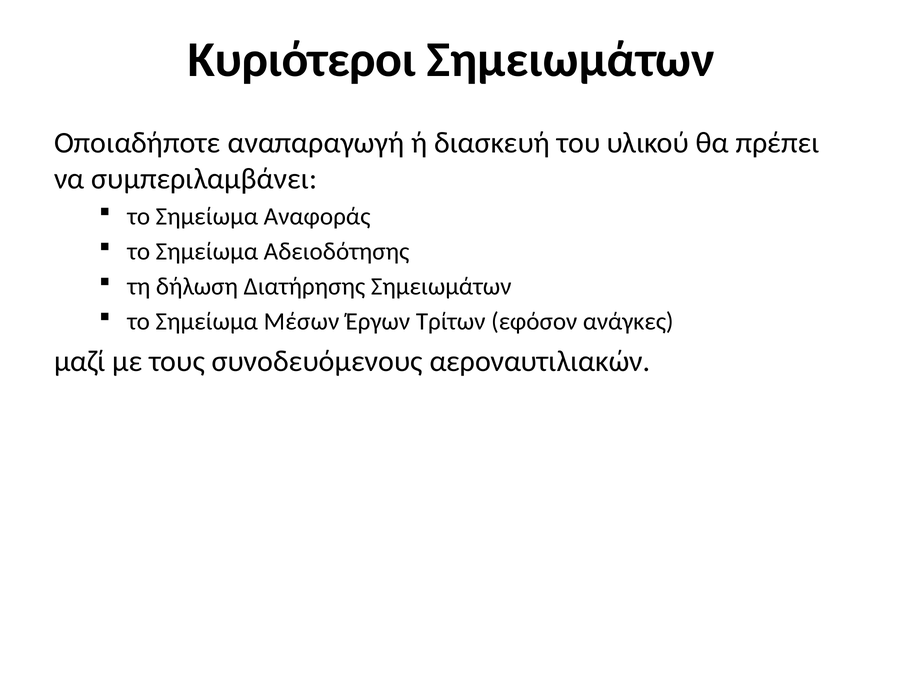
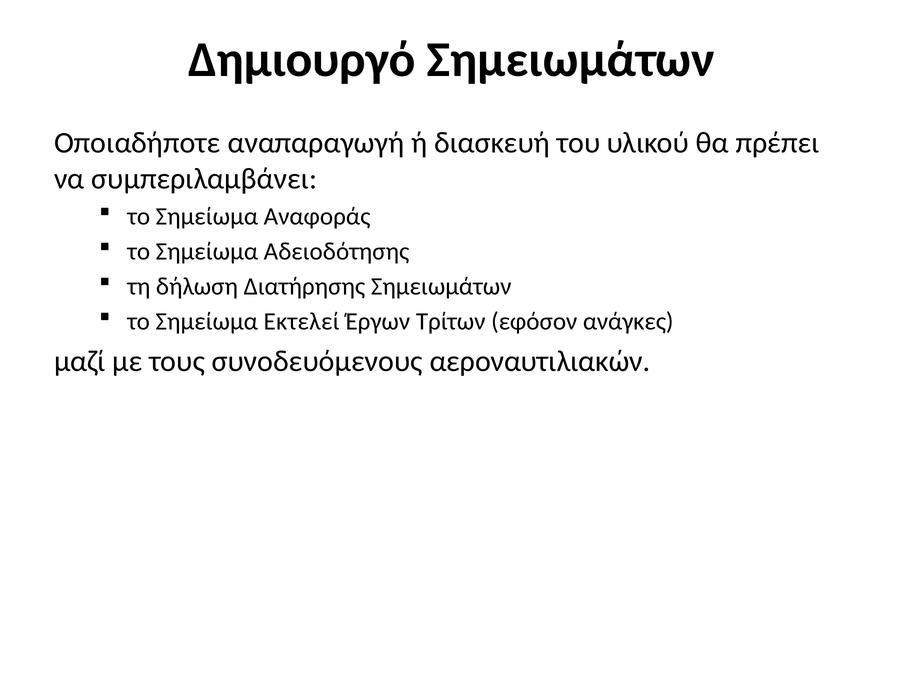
Κυριότεροι: Κυριότεροι -> Δημιουργό
Μέσων: Μέσων -> Εκτελεί
